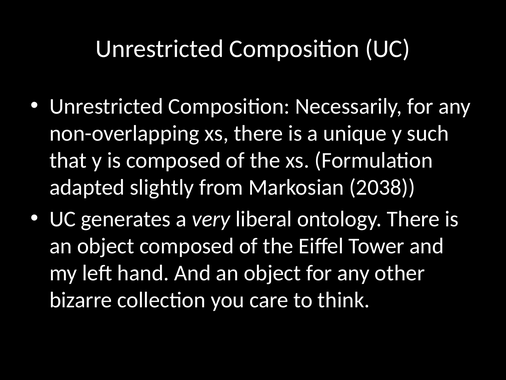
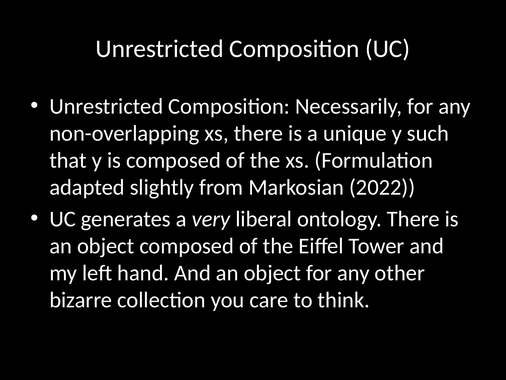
2038: 2038 -> 2022
